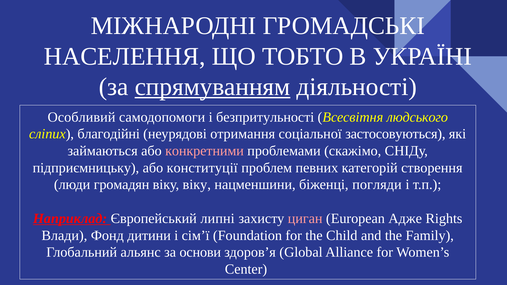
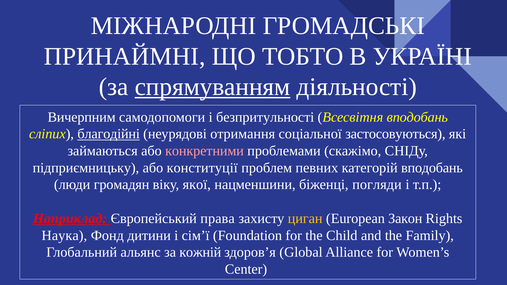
НАСЕЛЕННЯ: НАСЕЛЕННЯ -> ПРИНАЙМНІ
Особливий: Особливий -> Вичерпним
Всесвітня людського: людського -> вподобань
благодійні underline: none -> present
категорій створення: створення -> вподобань
віку віку: віку -> якої
липні: липні -> права
циган colour: pink -> yellow
Адже: Адже -> Закон
Влади: Влади -> Наука
основи: основи -> кожній
